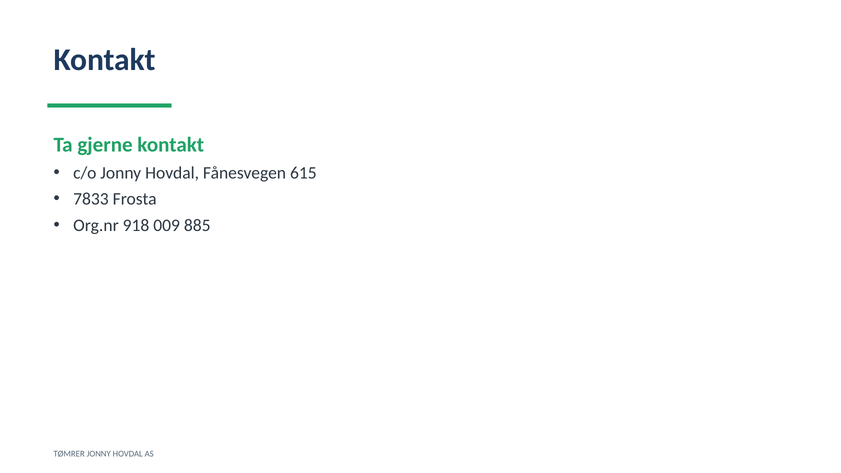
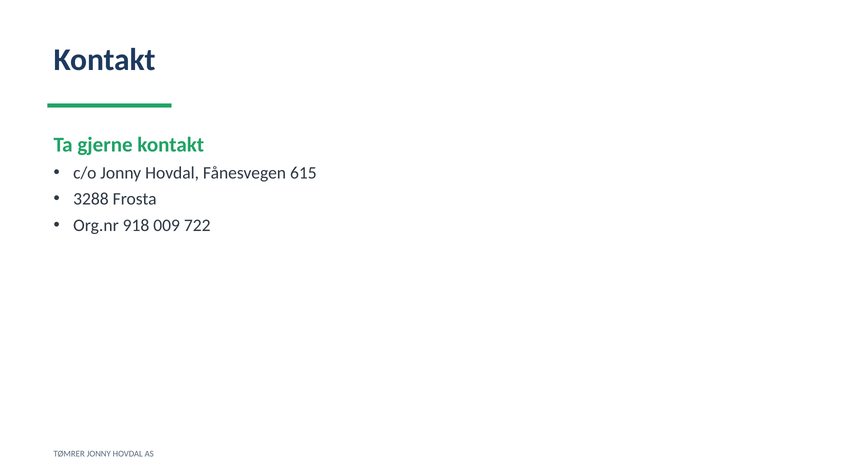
7833: 7833 -> 3288
885: 885 -> 722
